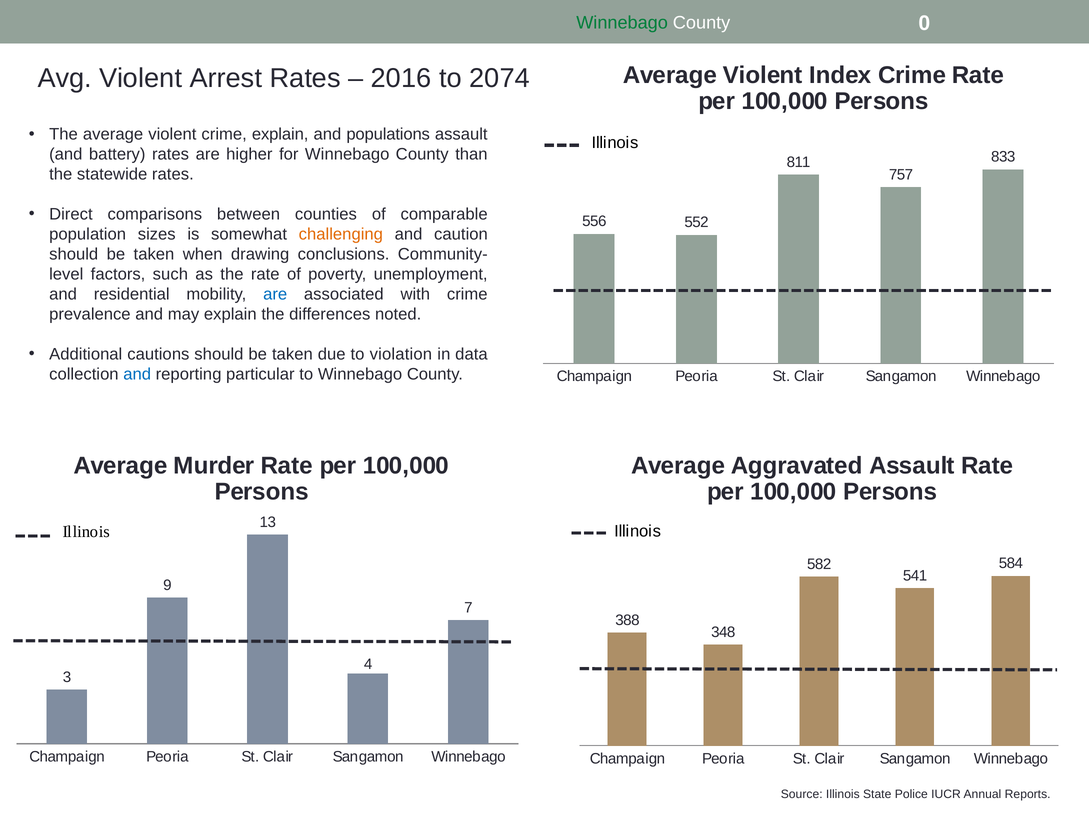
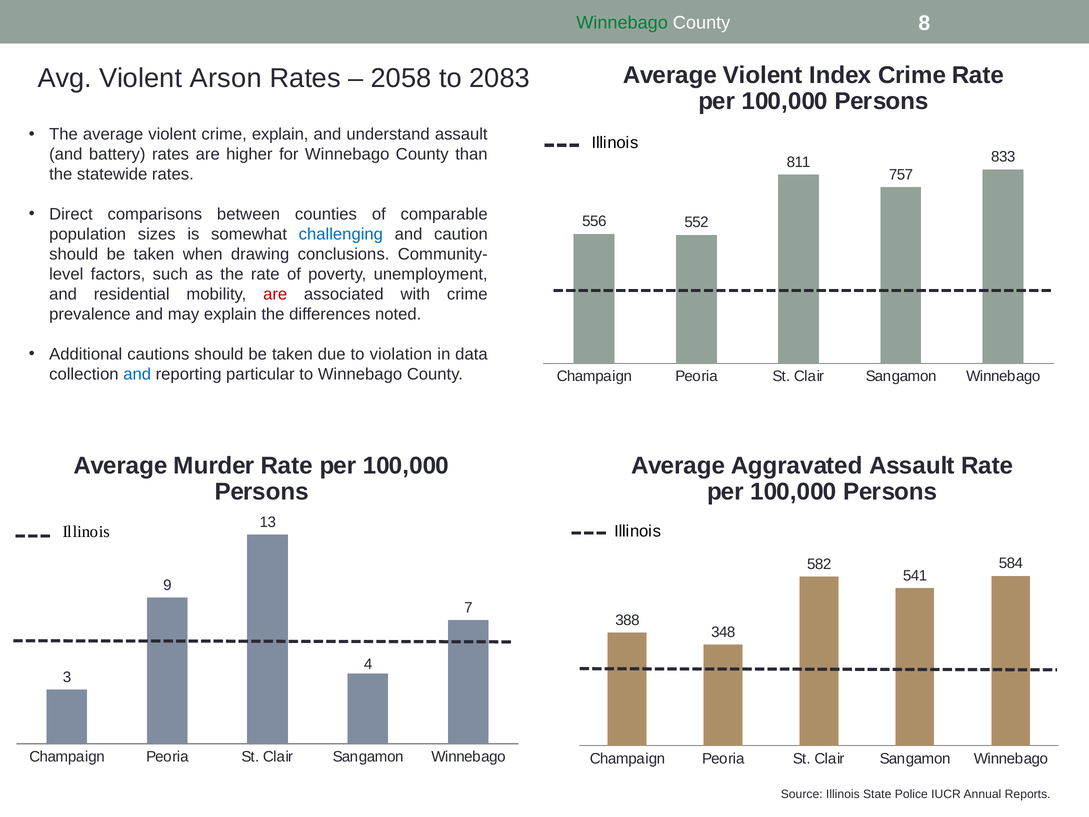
0: 0 -> 8
Arrest: Arrest -> Arson
2016: 2016 -> 2058
2074: 2074 -> 2083
populations: populations -> understand
challenging colour: orange -> blue
are at (275, 294) colour: blue -> red
